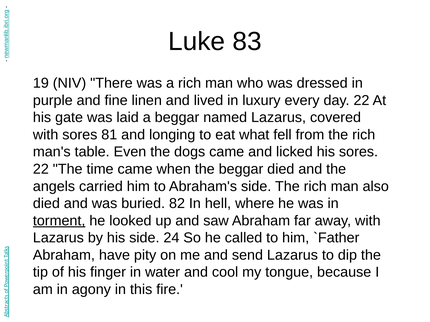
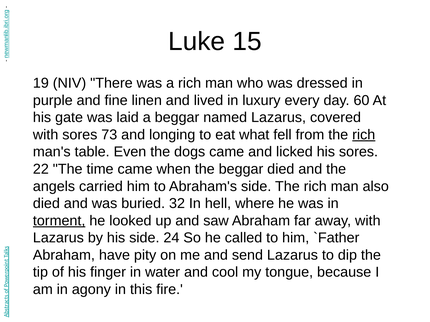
83: 83 -> 15
day 22: 22 -> 60
81: 81 -> 73
rich at (364, 135) underline: none -> present
82: 82 -> 32
